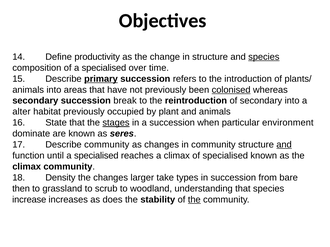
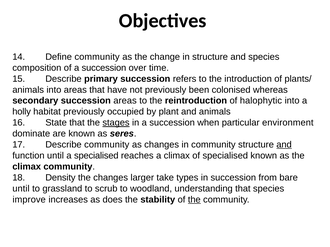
Define productivity: productivity -> community
species at (264, 57) underline: present -> none
of a specialised: specialised -> succession
primary underline: present -> none
colonised underline: present -> none
succession break: break -> areas
of secondary: secondary -> halophytic
alter: alter -> holly
then at (21, 189): then -> until
increase: increase -> improve
